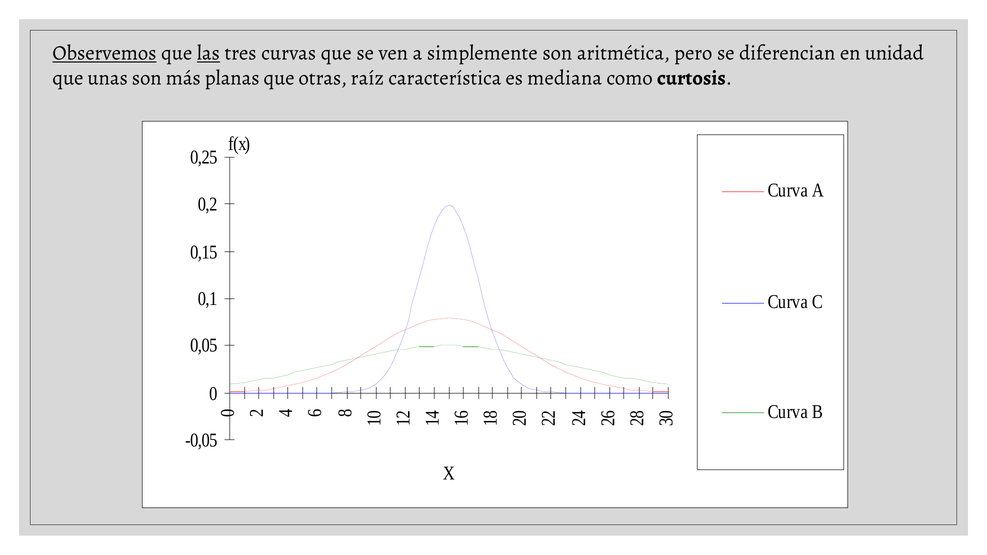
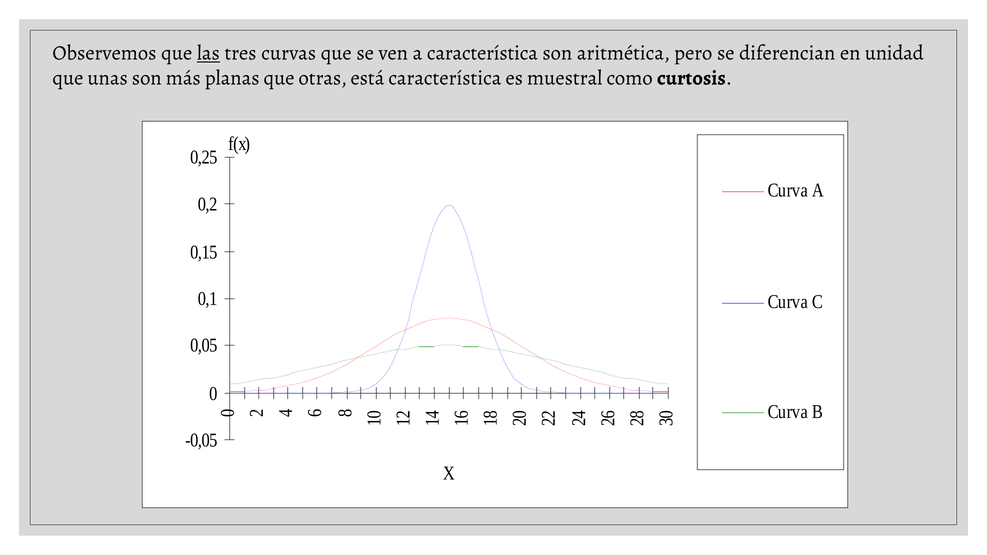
Observemos underline: present -> none
a simplemente: simplemente -> característica
raíz: raíz -> está
mediana: mediana -> muestral
